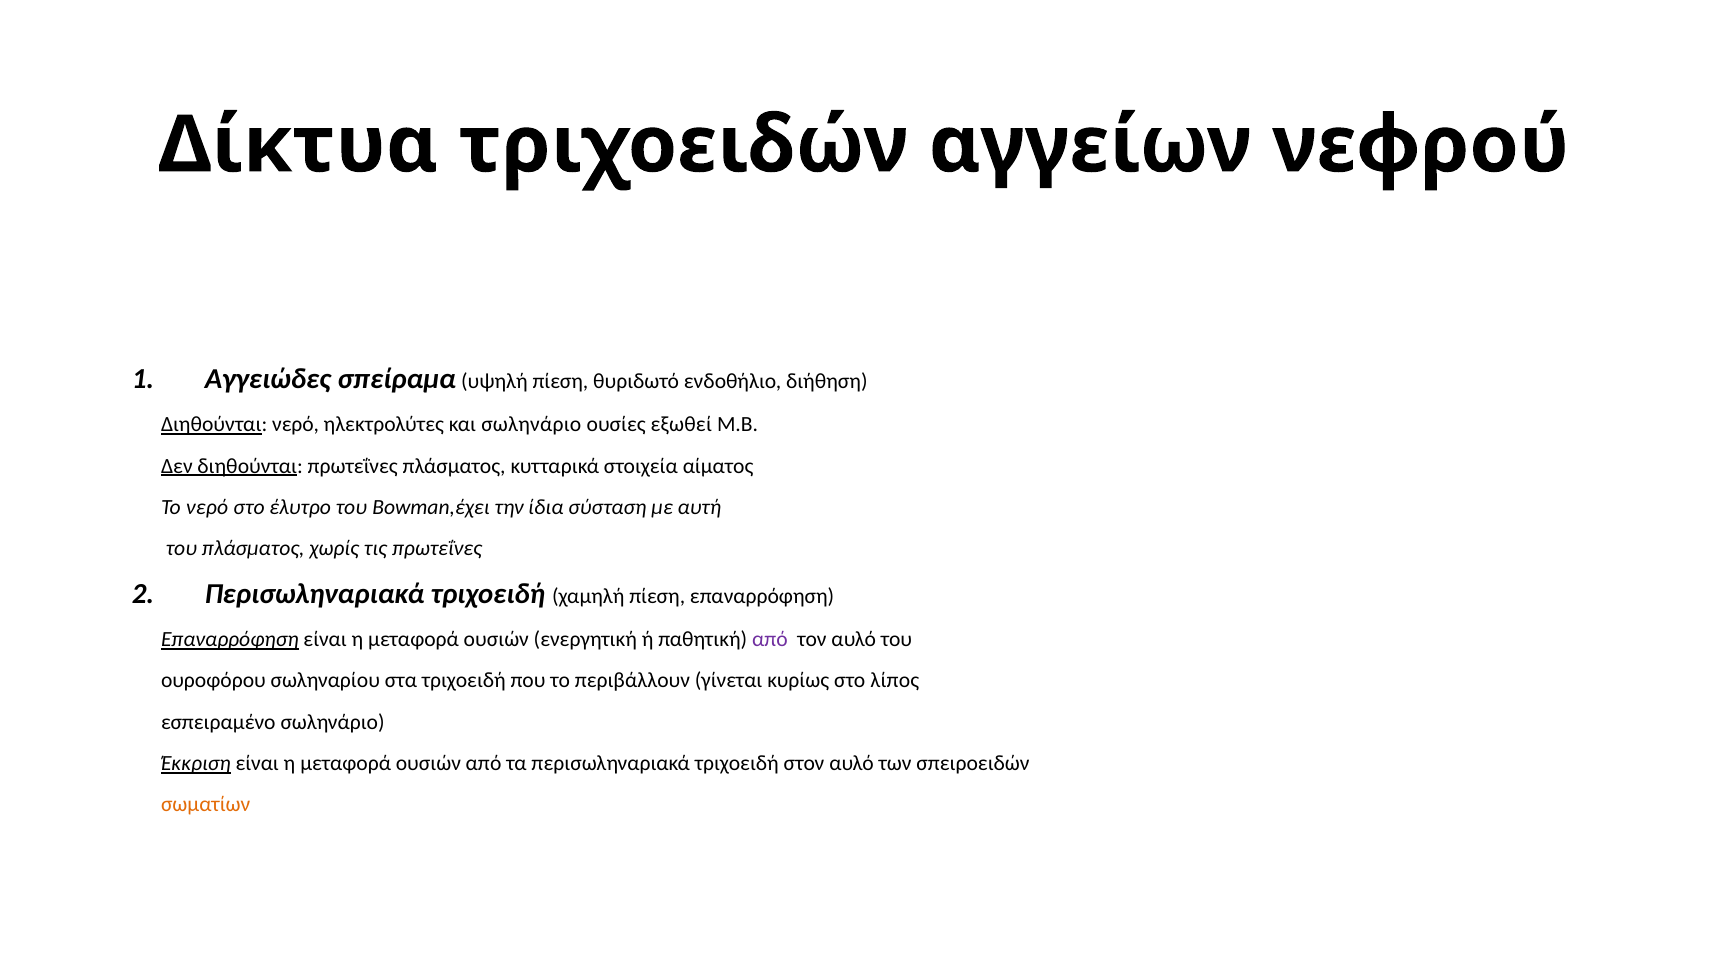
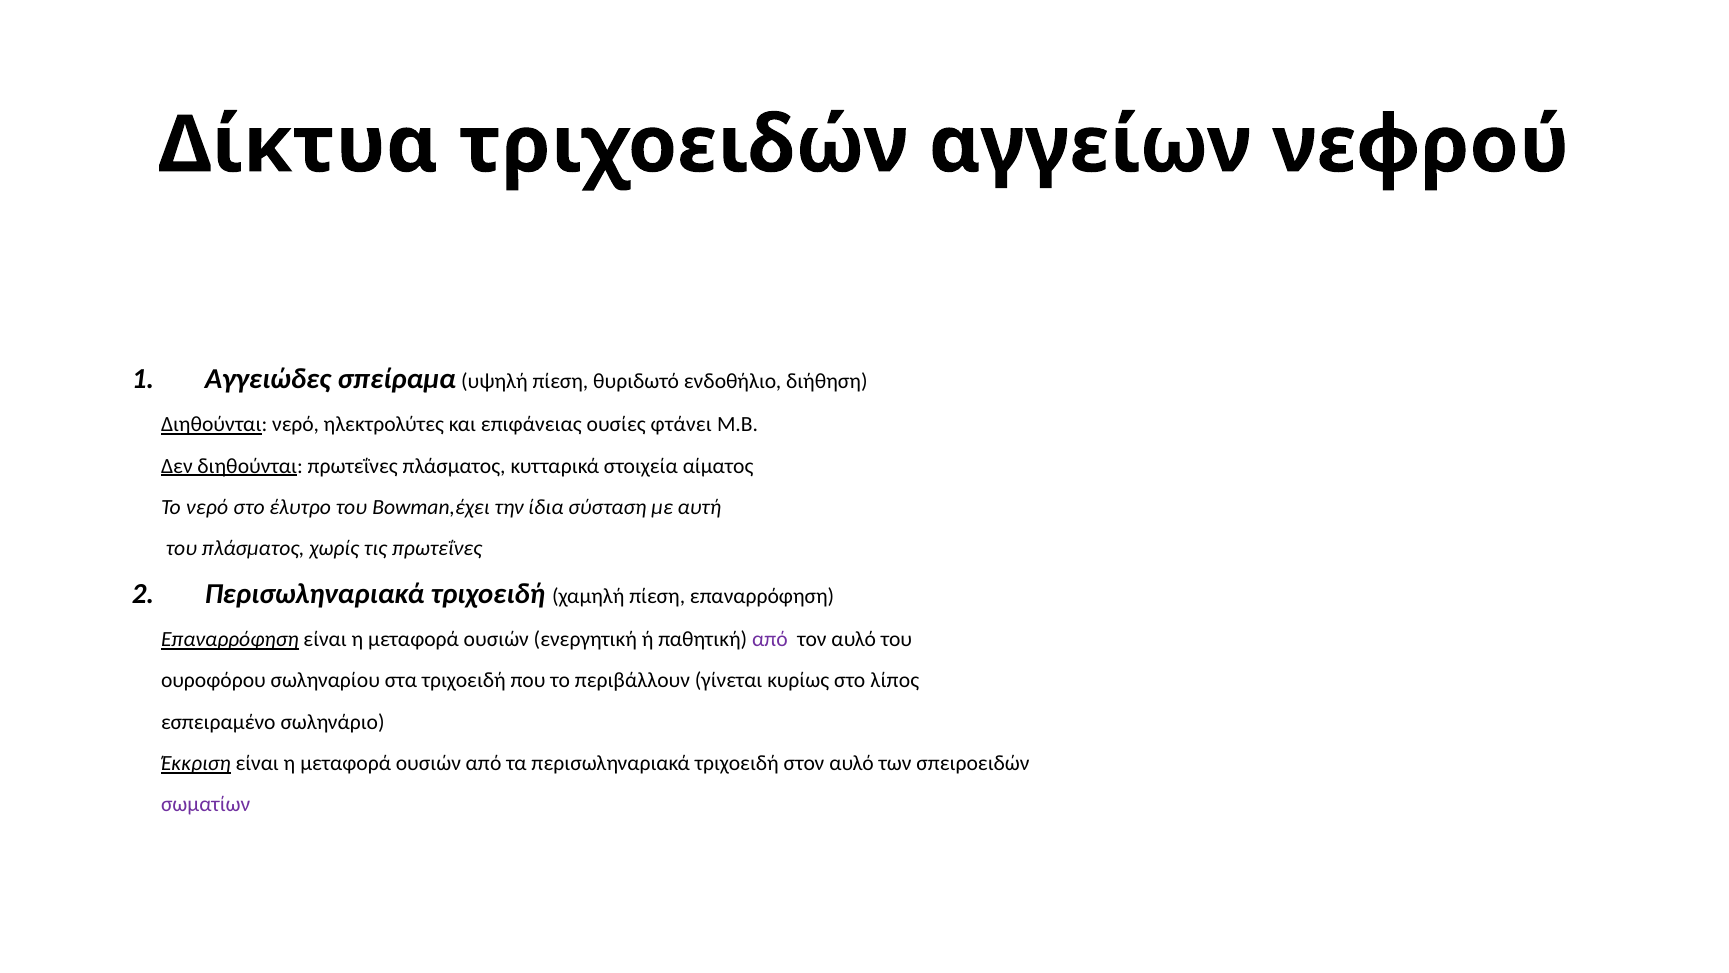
και σωληνάριο: σωληνάριο -> επιφάνειας
εξωθεί: εξωθεί -> φτάνει
σωματίων colour: orange -> purple
